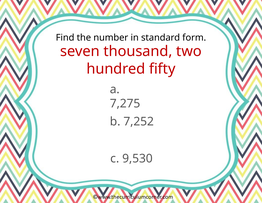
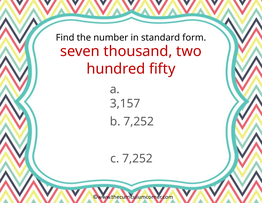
7,275: 7,275 -> 3,157
c 9,530: 9,530 -> 7,252
